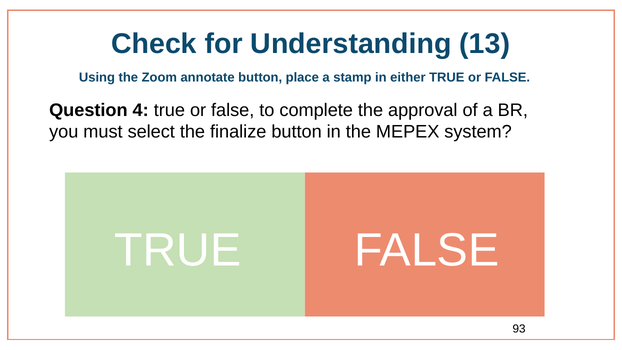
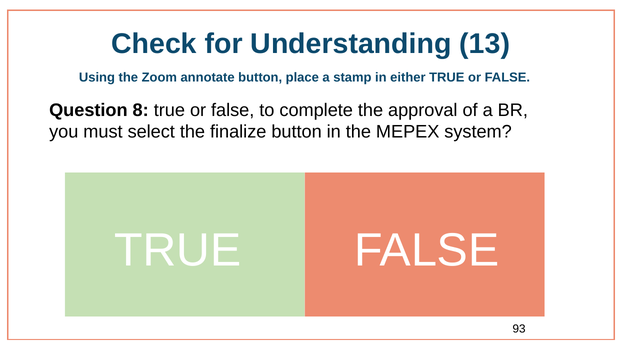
4: 4 -> 8
